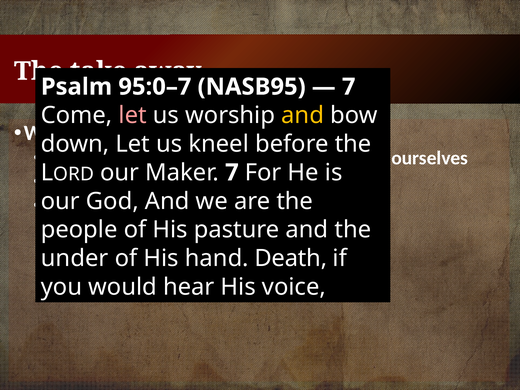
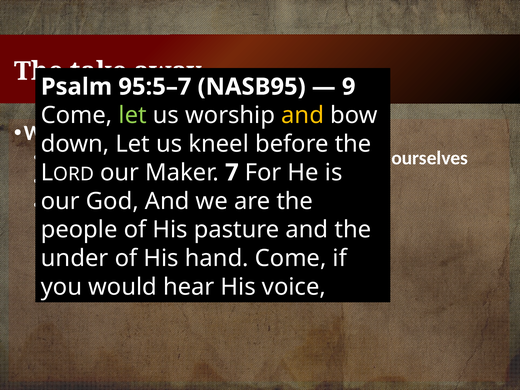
95:0–7: 95:0–7 -> 95:5–7
7 at (349, 87): 7 -> 9
let at (133, 115) colour: pink -> light green
hand Death: Death -> Come
